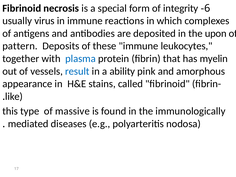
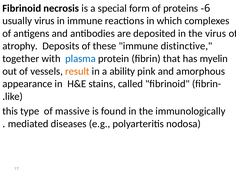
integrity: integrity -> proteins
the upon: upon -> virus
pattern: pattern -> atrophy
leukocytes: leukocytes -> distinctive
result colour: blue -> orange
